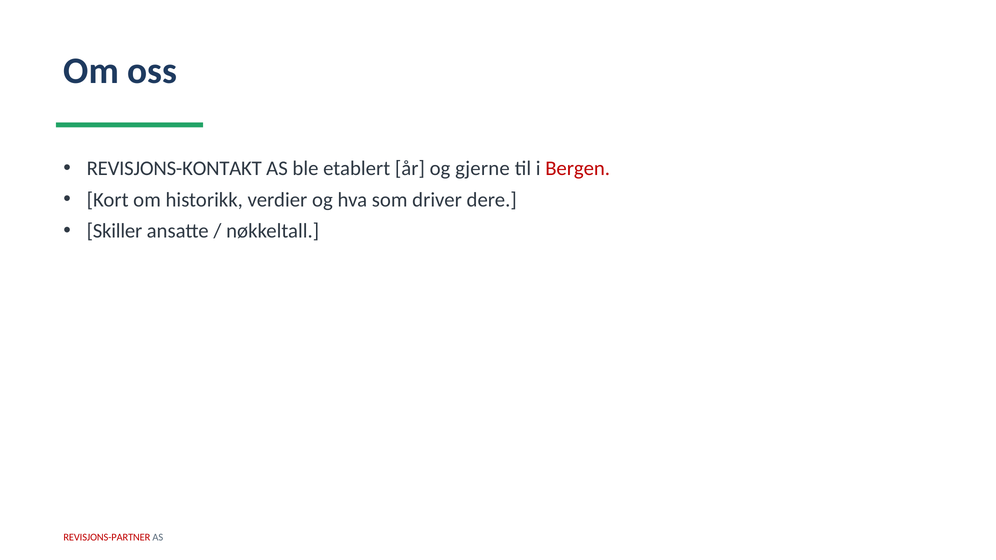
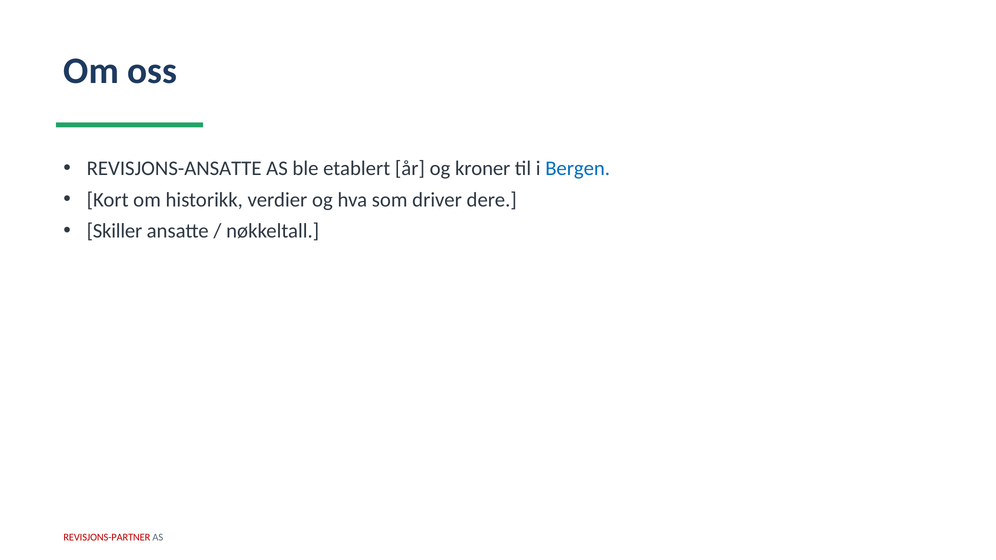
REVISJONS-KONTAKT: REVISJONS-KONTAKT -> REVISJONS-ANSATTE
gjerne: gjerne -> kroner
Bergen colour: red -> blue
